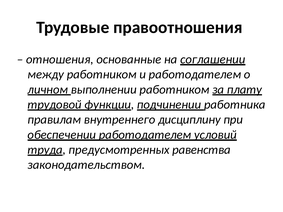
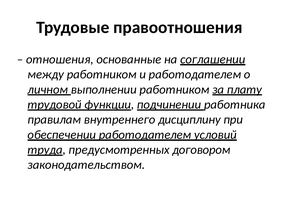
равенства: равенства -> договором
